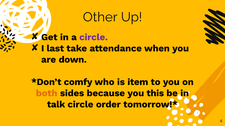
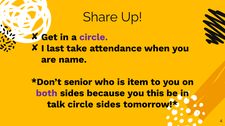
Other: Other -> Share
down: down -> name
comfy: comfy -> senior
both colour: orange -> purple
circle order: order -> sides
